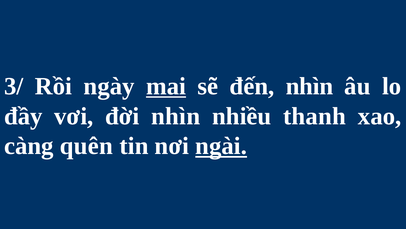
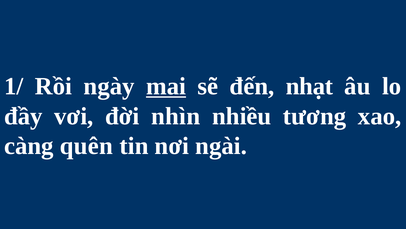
3/: 3/ -> 1/
đến nhìn: nhìn -> nhạt
thanh: thanh -> tương
ngài underline: present -> none
